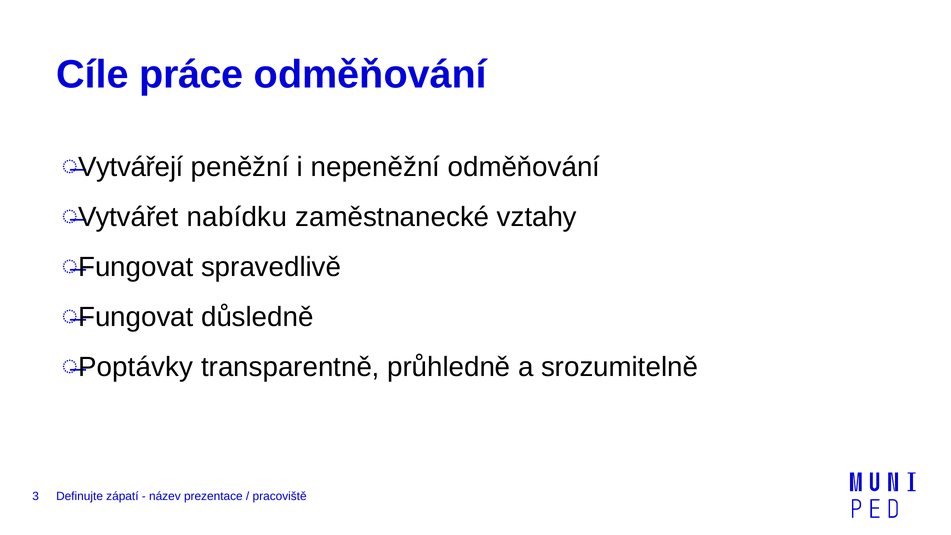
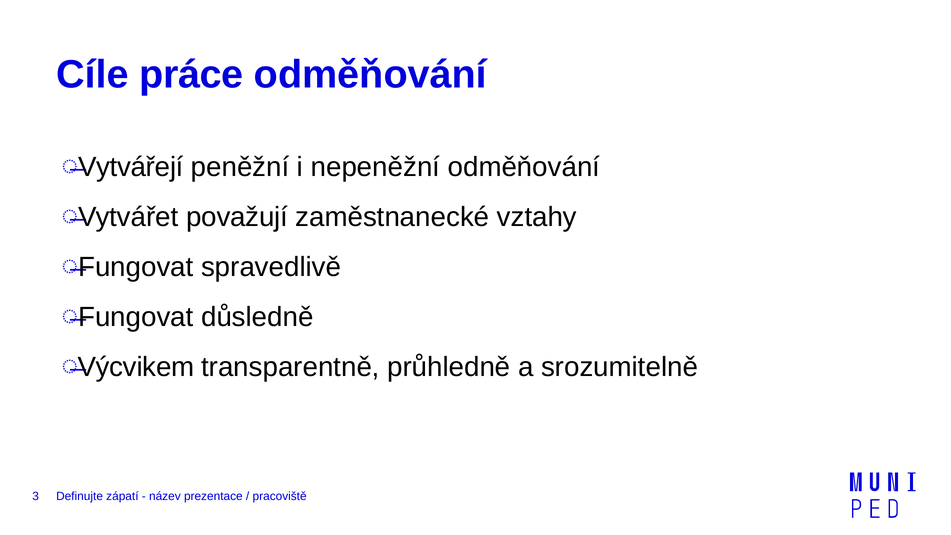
nabídku: nabídku -> považují
Poptávky: Poptávky -> Výcvikem
